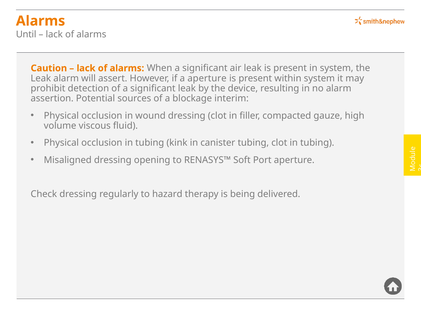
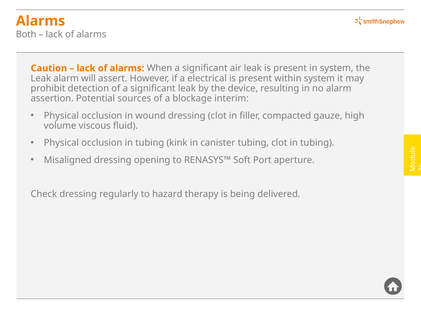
Until: Until -> Both
a aperture: aperture -> electrical
